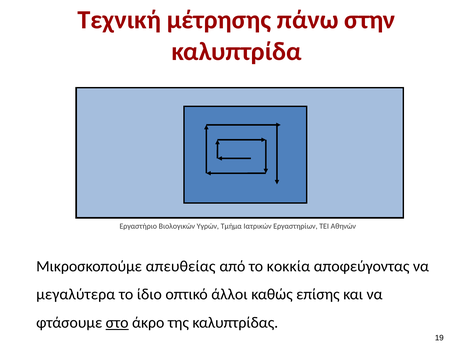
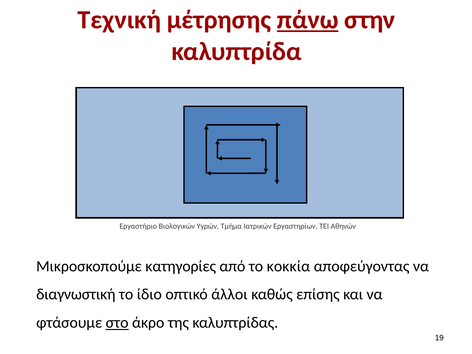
πάνω underline: none -> present
απευθείας: απευθείας -> κατηγορίες
μεγαλύτερα: μεγαλύτερα -> διαγνωστική
